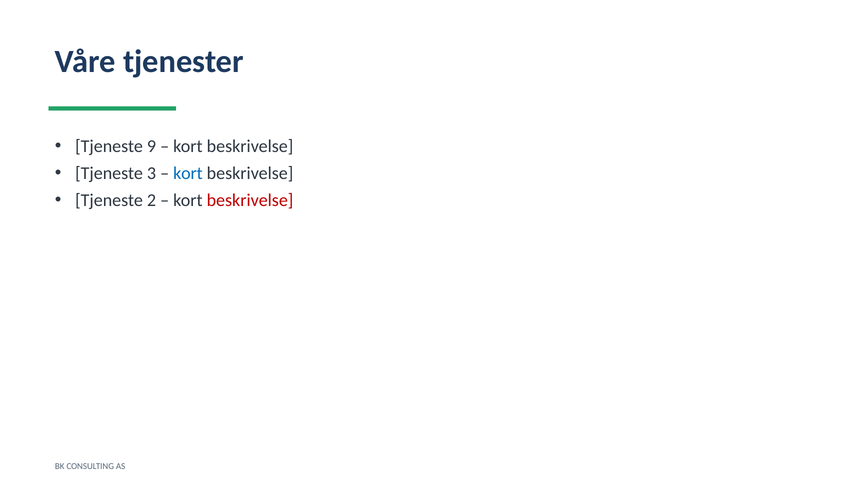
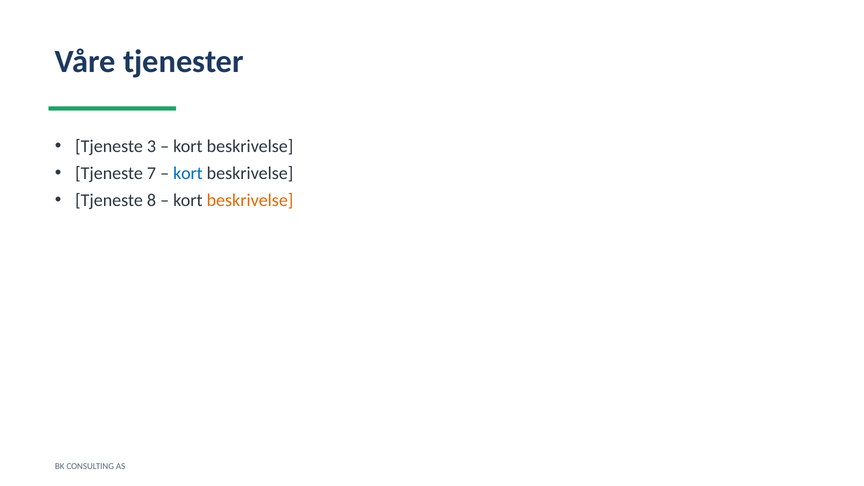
9: 9 -> 3
3: 3 -> 7
2: 2 -> 8
beskrivelse at (250, 200) colour: red -> orange
